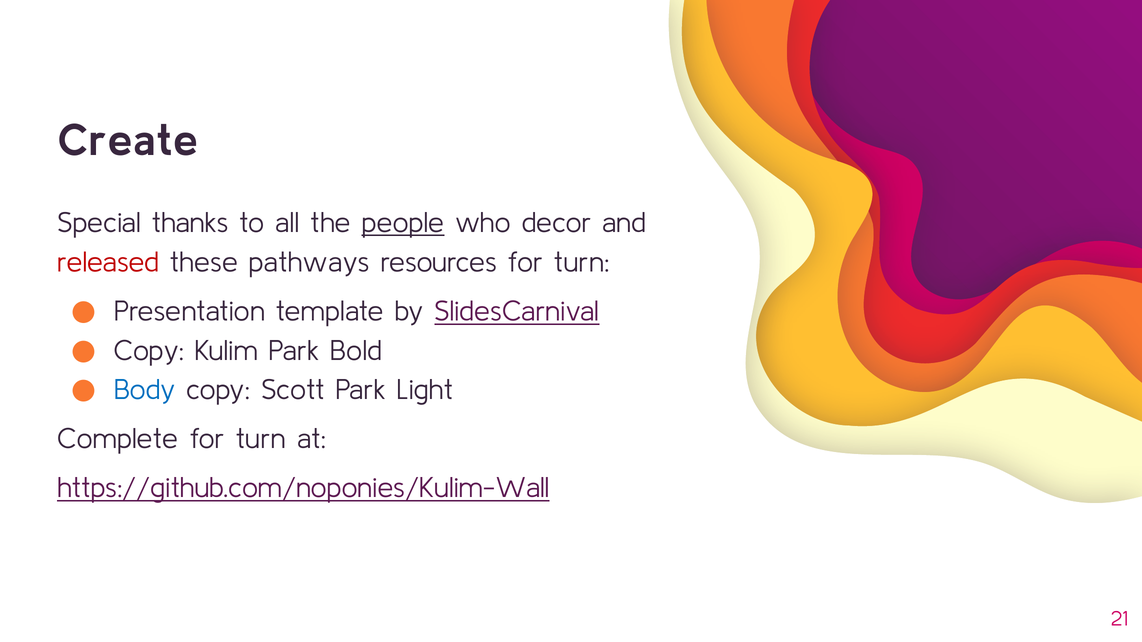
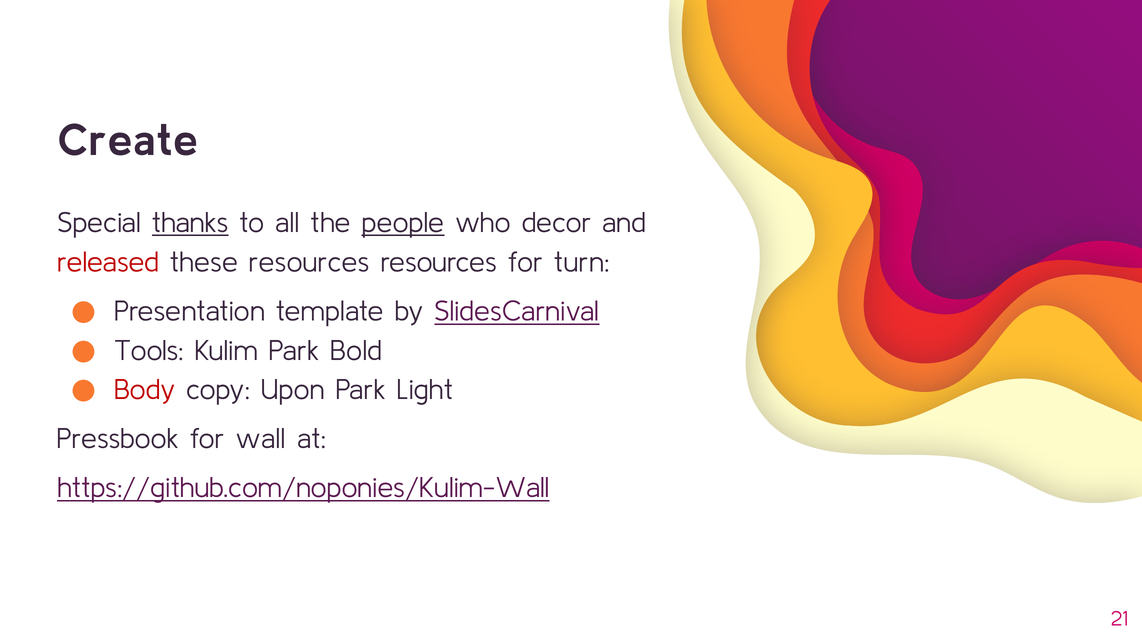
thanks underline: none -> present
these pathways: pathways -> resources
Copy at (149, 351): Copy -> Tools
Body colour: blue -> red
Scott: Scott -> Upon
Complete: Complete -> Pressbook
turn at (261, 439): turn -> wall
